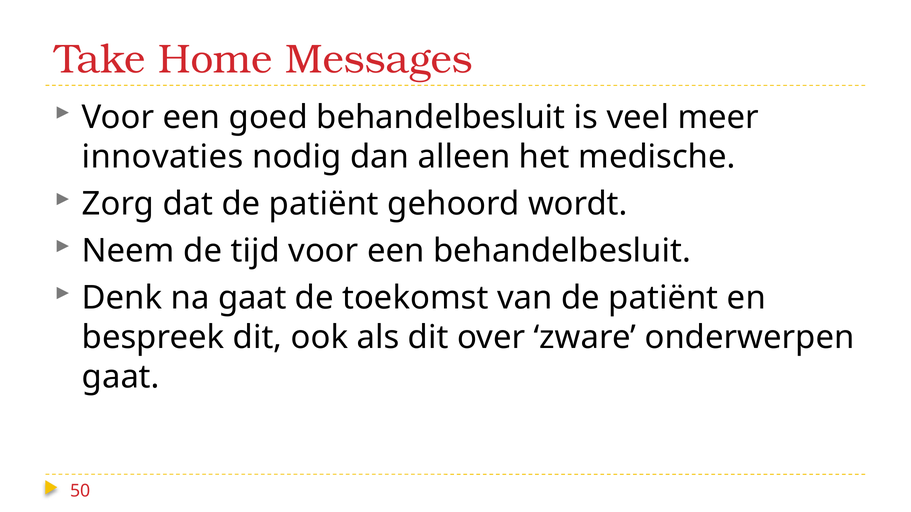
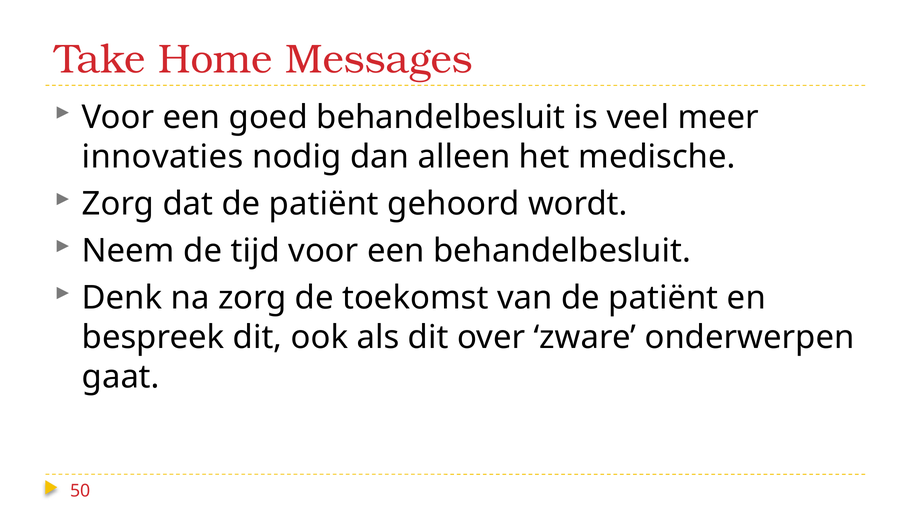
na gaat: gaat -> zorg
